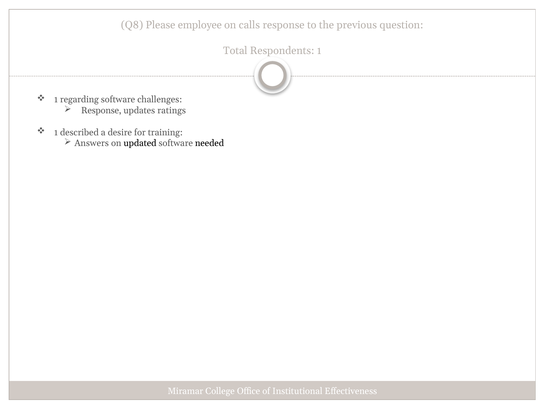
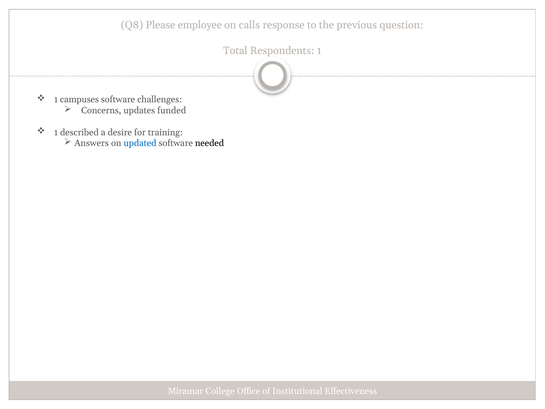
regarding: regarding -> campuses
Response at (101, 110): Response -> Concerns
ratings: ratings -> funded
updated colour: black -> blue
